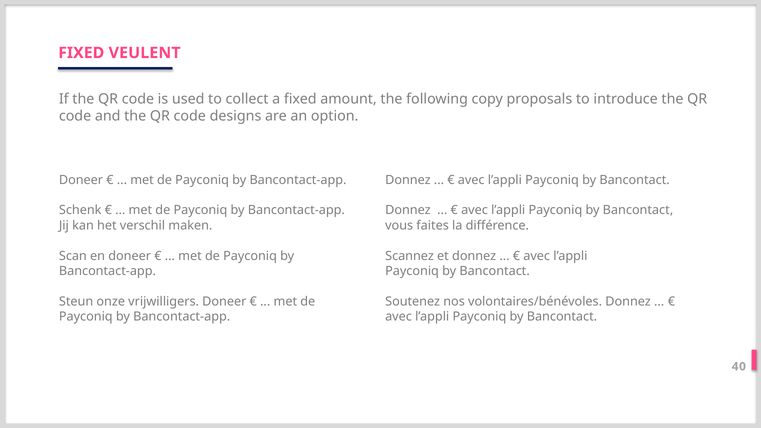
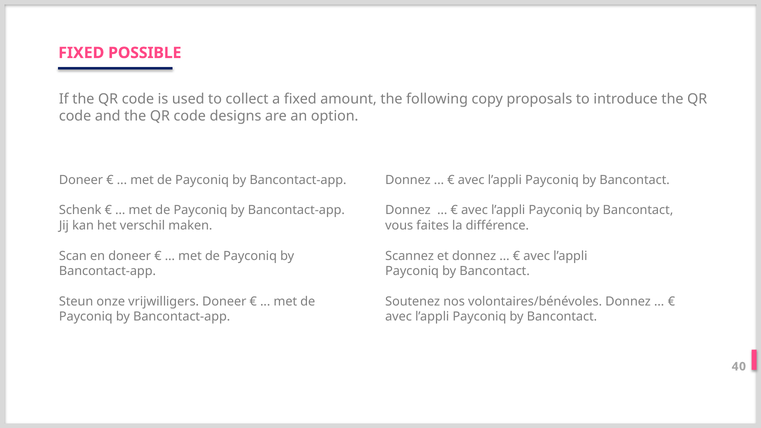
VEULENT: VEULENT -> POSSIBLE
